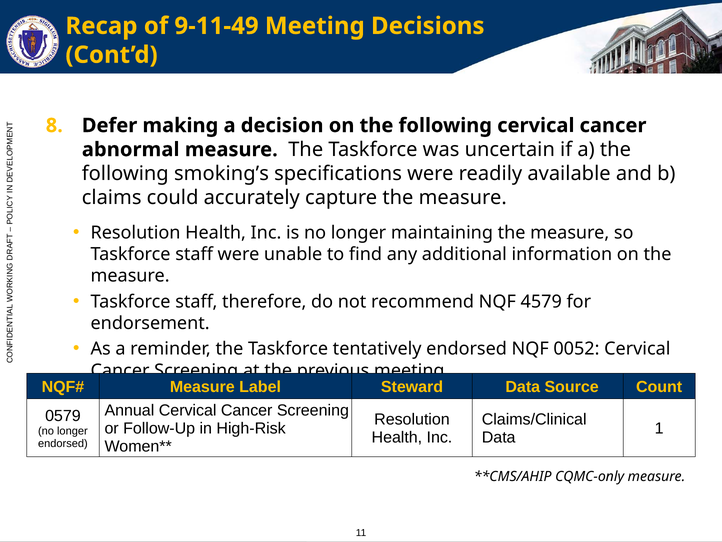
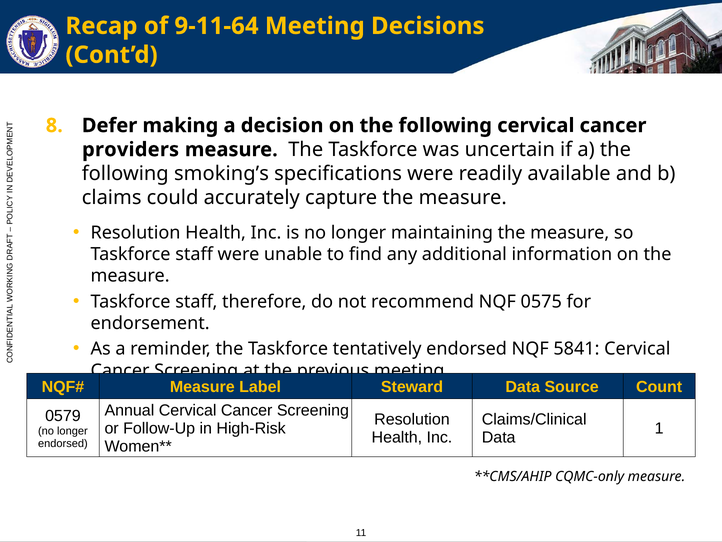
9-11-49: 9-11-49 -> 9-11-64
abnormal: abnormal -> providers
4579: 4579 -> 0575
0052: 0052 -> 5841
